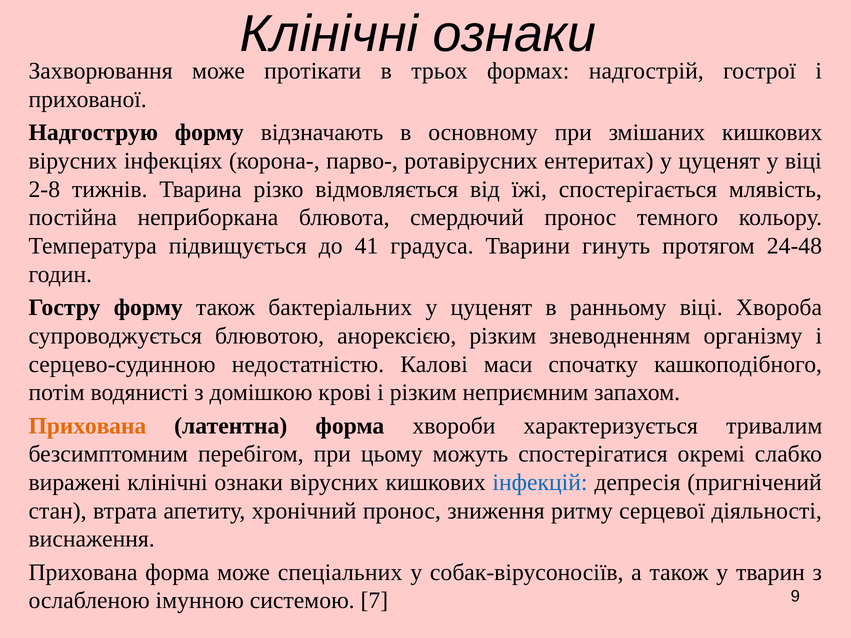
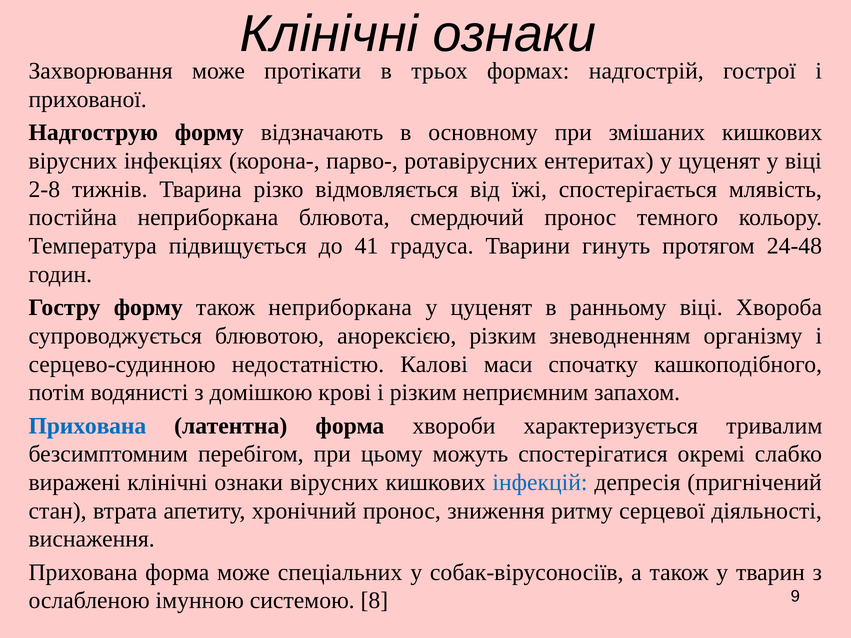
також бактеріальних: бактеріальних -> неприборкана
Прихована at (87, 426) colour: orange -> blue
7: 7 -> 8
